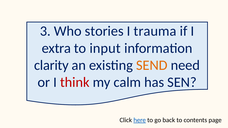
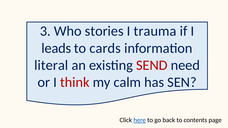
extra: extra -> leads
input: input -> cards
clarity: clarity -> literal
SEND colour: orange -> red
